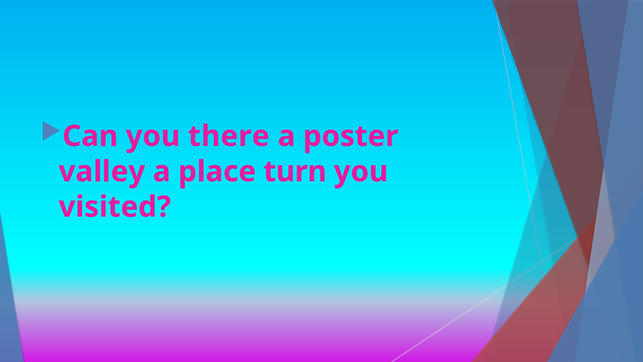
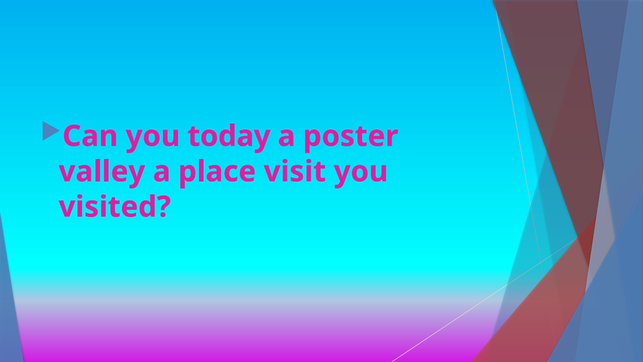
there: there -> today
turn: turn -> visit
